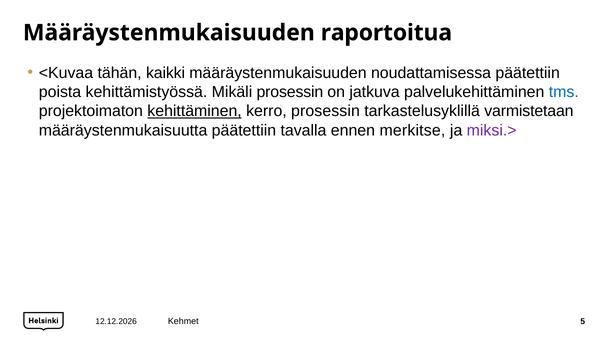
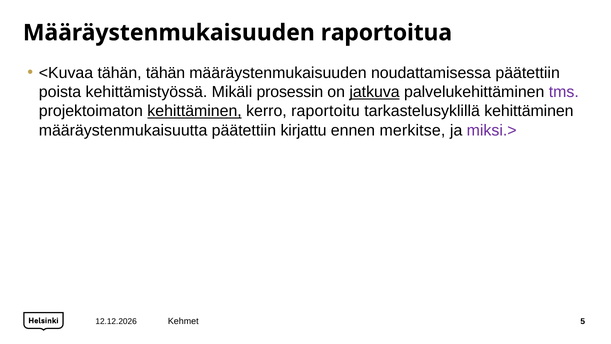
tähän kaikki: kaikki -> tähän
jatkuva underline: none -> present
tms colour: blue -> purple
kerro prosessin: prosessin -> raportoitu
tarkastelusyklillä varmistetaan: varmistetaan -> kehittäminen
tavalla: tavalla -> kirjattu
